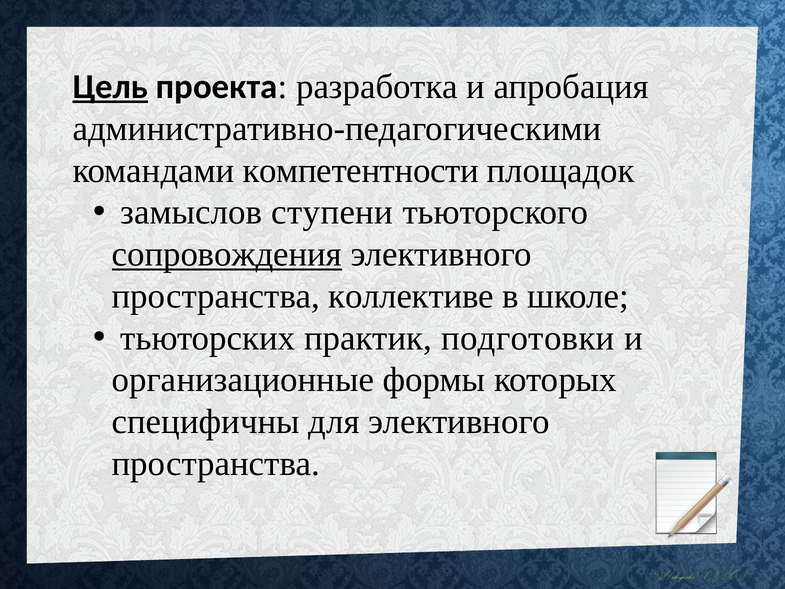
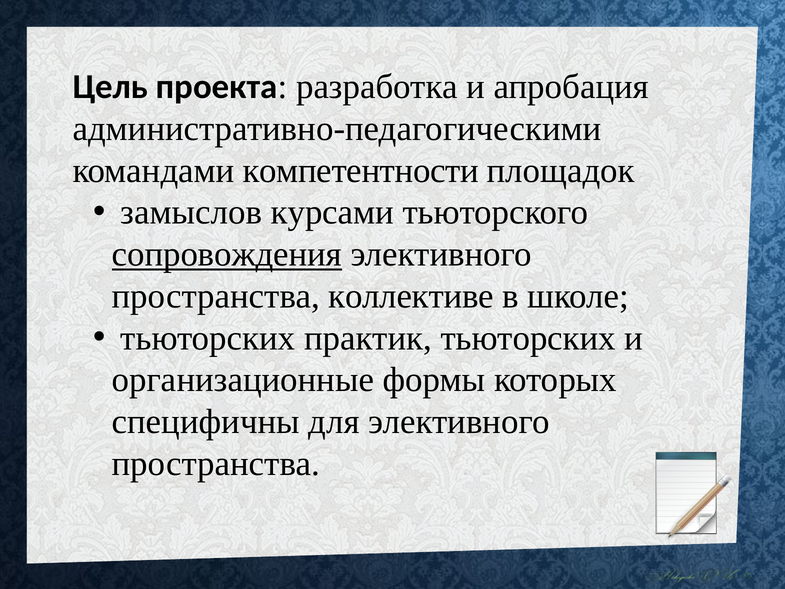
Цель underline: present -> none
ступени: ступени -> курсами
практик подготовки: подготовки -> тьюторских
